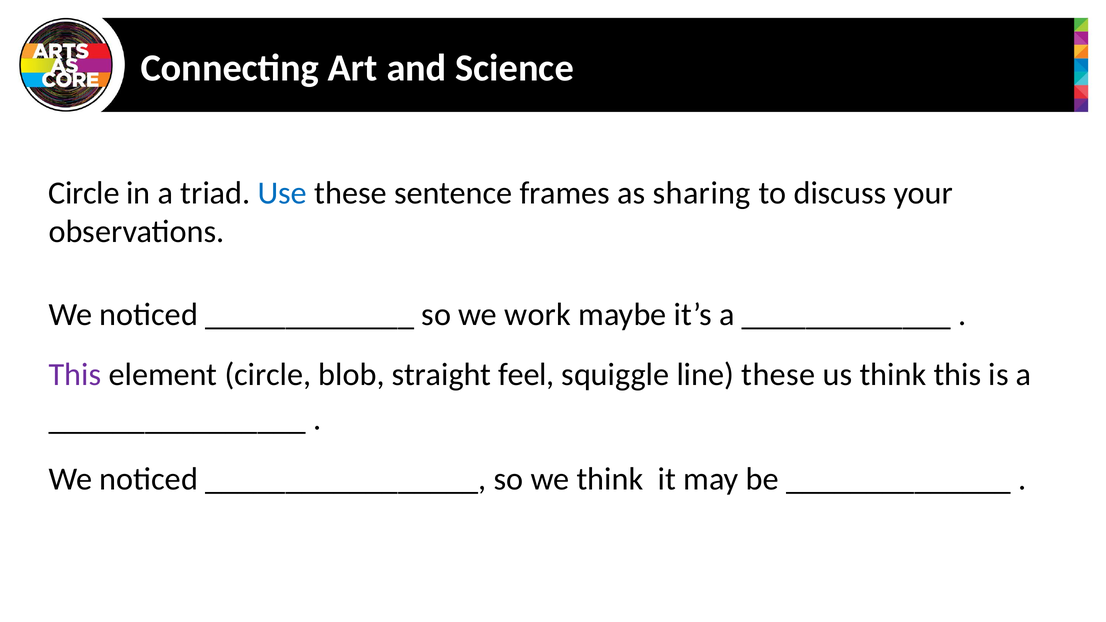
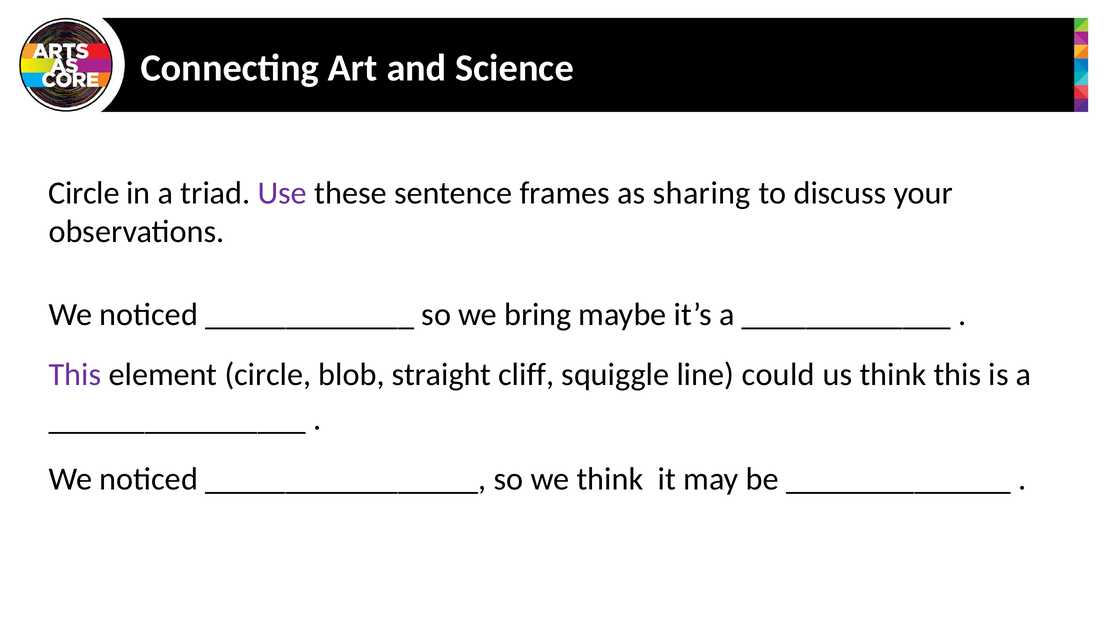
Use colour: blue -> purple
work: work -> bring
feel: feel -> cliff
line these: these -> could
